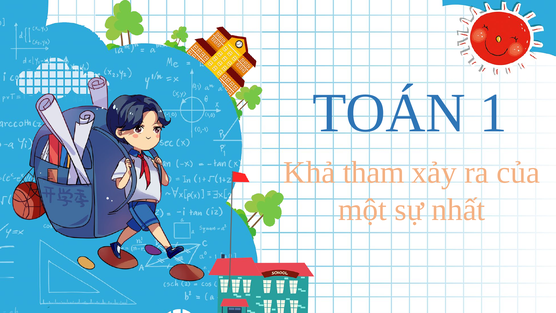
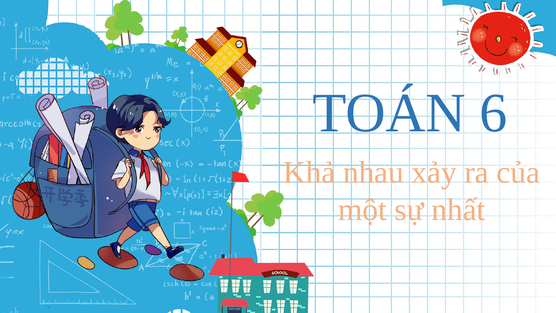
1: 1 -> 6
tham: tham -> nhau
